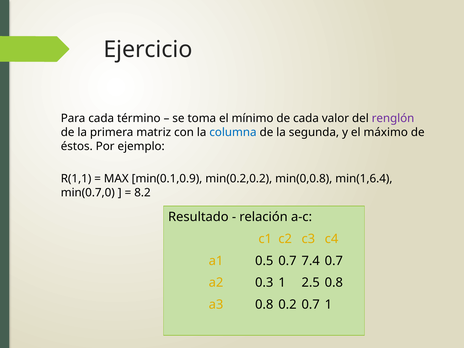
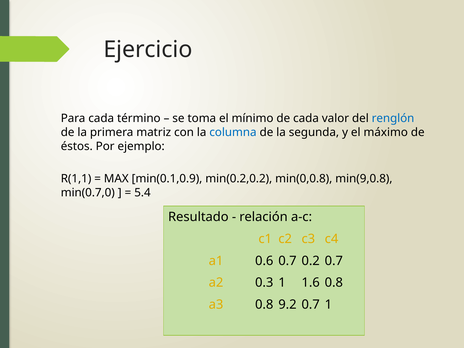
renglón colour: purple -> blue
min(1,6.4: min(1,6.4 -> min(9,0.8
8.2: 8.2 -> 5.4
0.5: 0.5 -> 0.6
7.4: 7.4 -> 0.2
2.5: 2.5 -> 1.6
0.2: 0.2 -> 9.2
